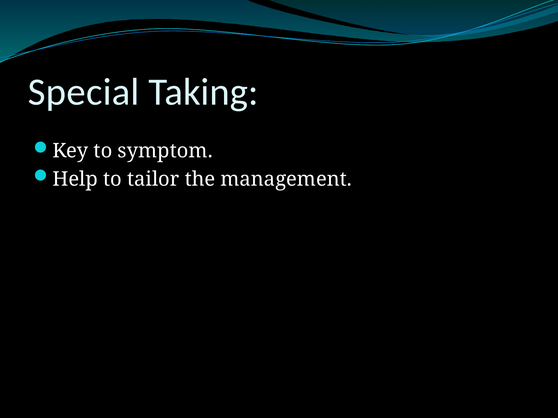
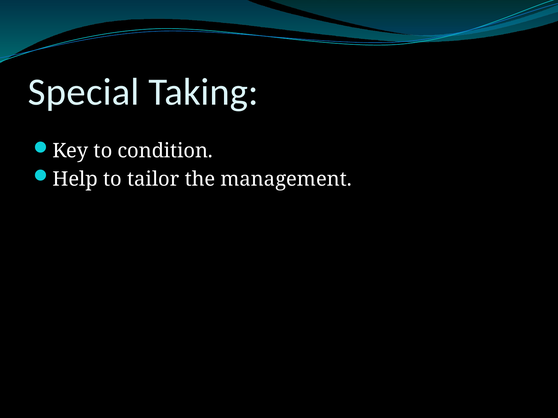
symptom: symptom -> condition
